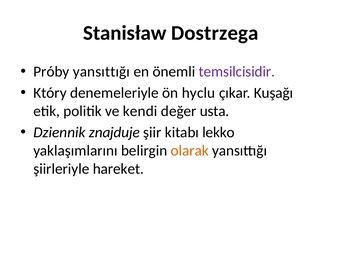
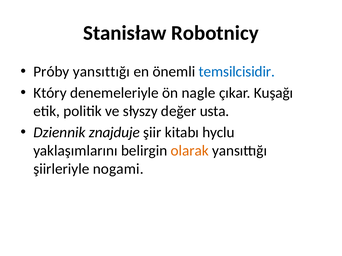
Dostrzega: Dostrzega -> Robotnicy
temsilcisidir colour: purple -> blue
hyclu: hyclu -> nagle
kendi: kendi -> słyszy
lekko: lekko -> hyclu
hareket: hareket -> nogami
